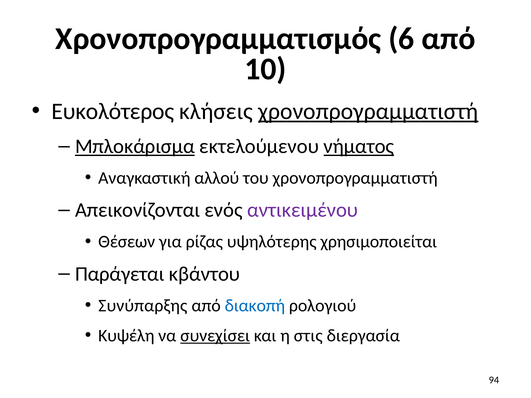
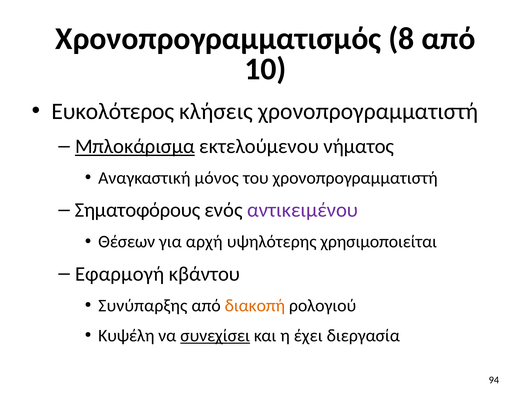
6: 6 -> 8
χρονοπρογραμματιστή at (368, 111) underline: present -> none
νήματος underline: present -> none
αλλού: αλλού -> μόνος
Απεικονίζονται: Απεικονίζονται -> Σηματοφόρους
ρίζας: ρίζας -> αρχή
Παράγεται: Παράγεται -> Εφαρμογή
διακοπή colour: blue -> orange
στις: στις -> έχει
